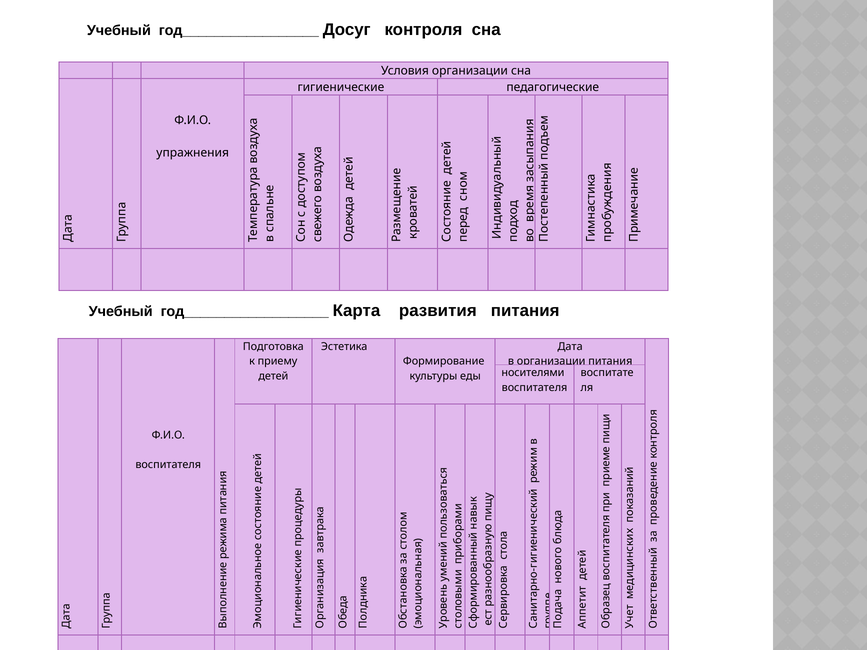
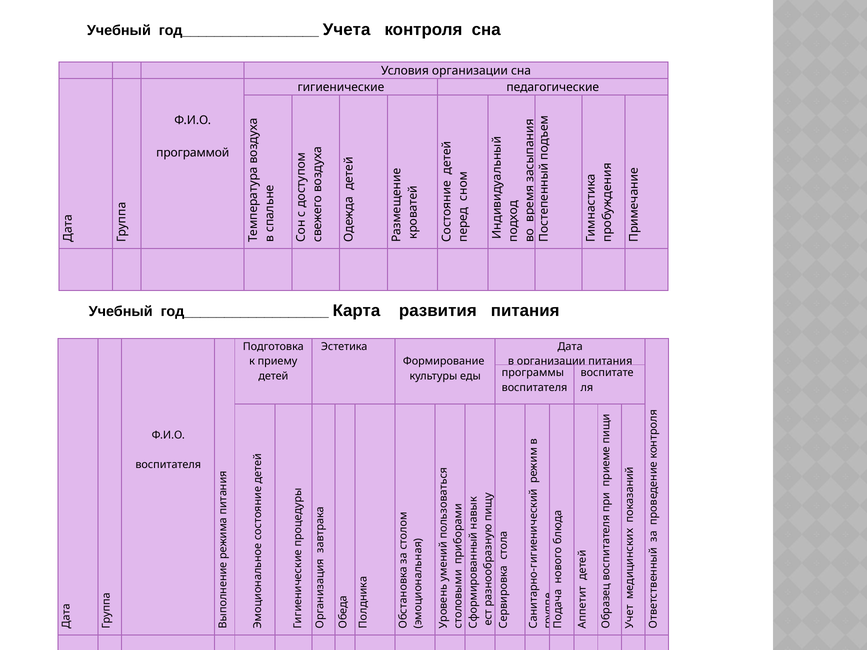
Досуг: Досуг -> Учета
упражнения: упражнения -> программой
носителями: носителями -> программы
